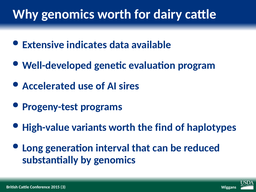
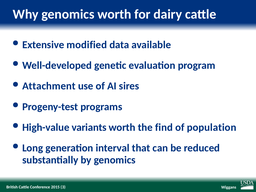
indicates: indicates -> modified
Accelerated: Accelerated -> Attachment
haplotypes: haplotypes -> population
